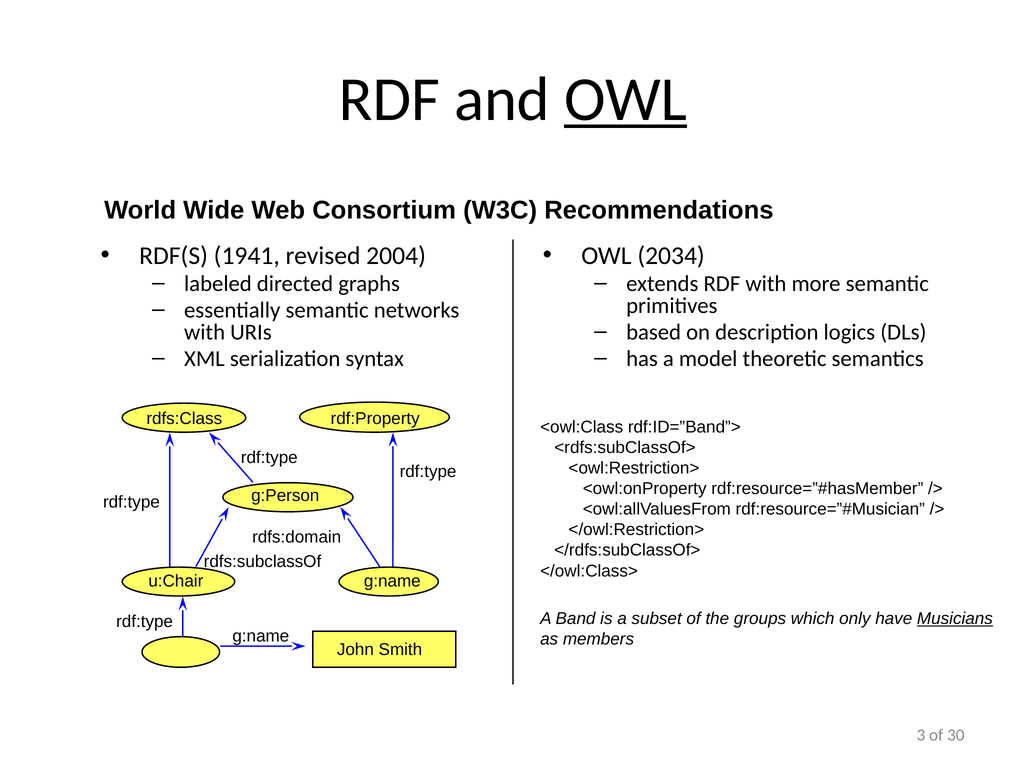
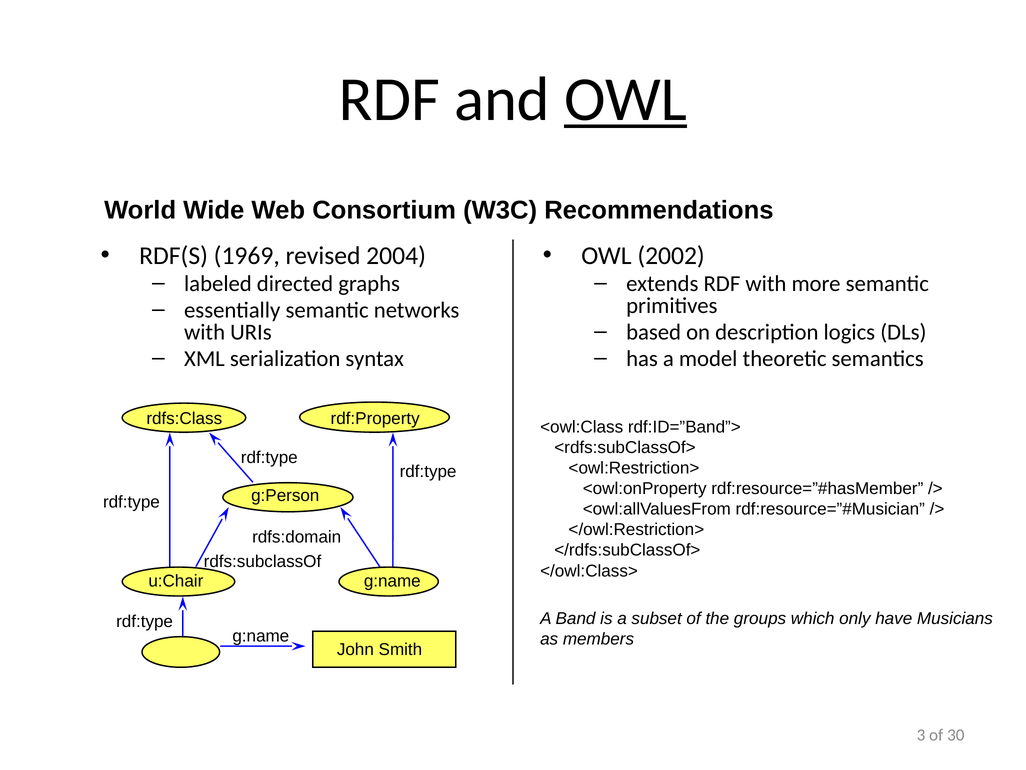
1941: 1941 -> 1969
2034: 2034 -> 2002
Musicians underline: present -> none
